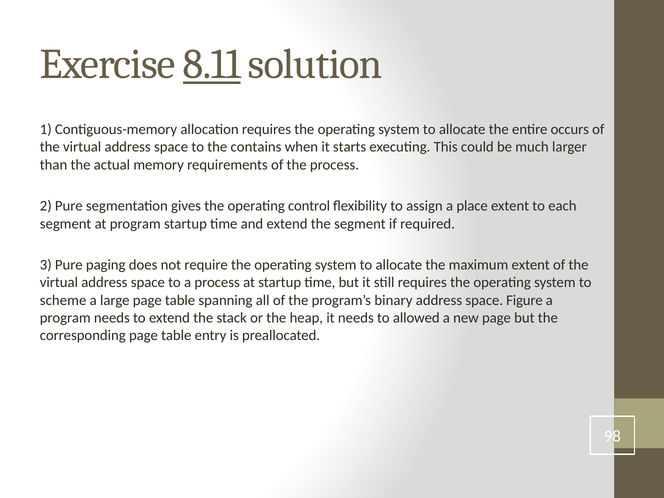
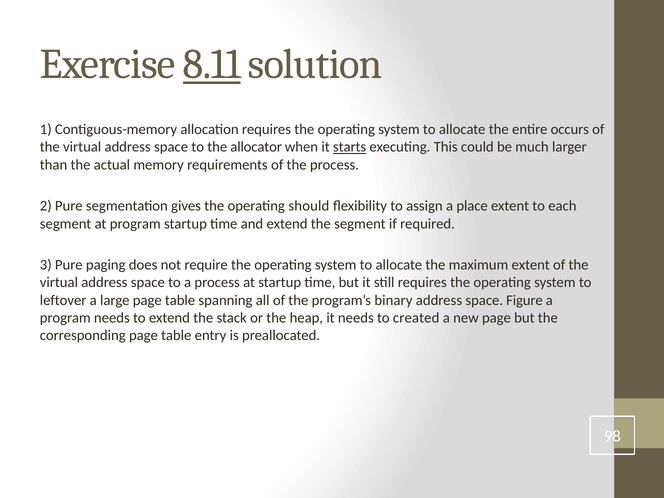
contains: contains -> allocator
starts underline: none -> present
control: control -> should
scheme: scheme -> leftover
allowed: allowed -> created
